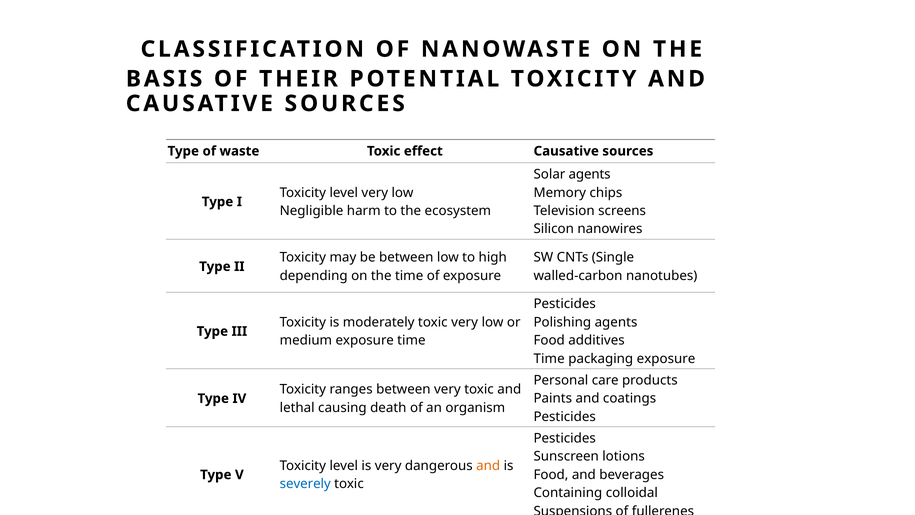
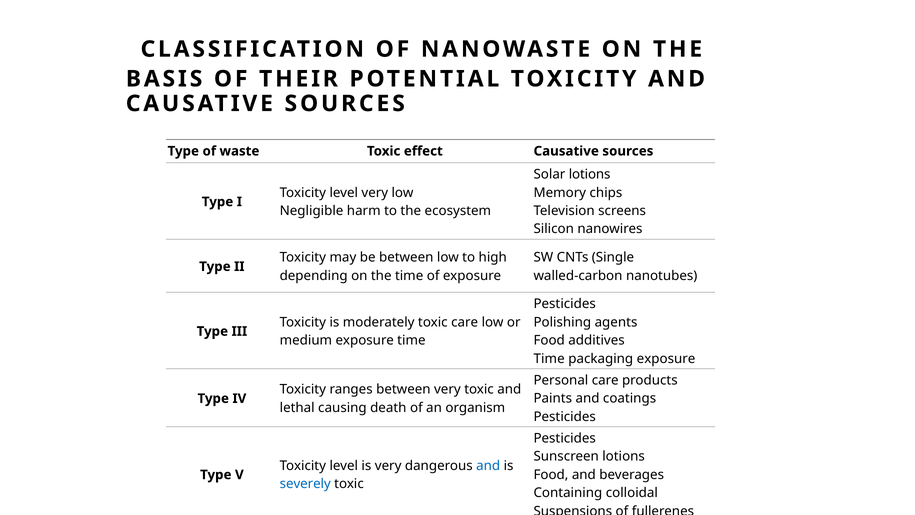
Solar agents: agents -> lotions
toxic very: very -> care
and at (488, 465) colour: orange -> blue
